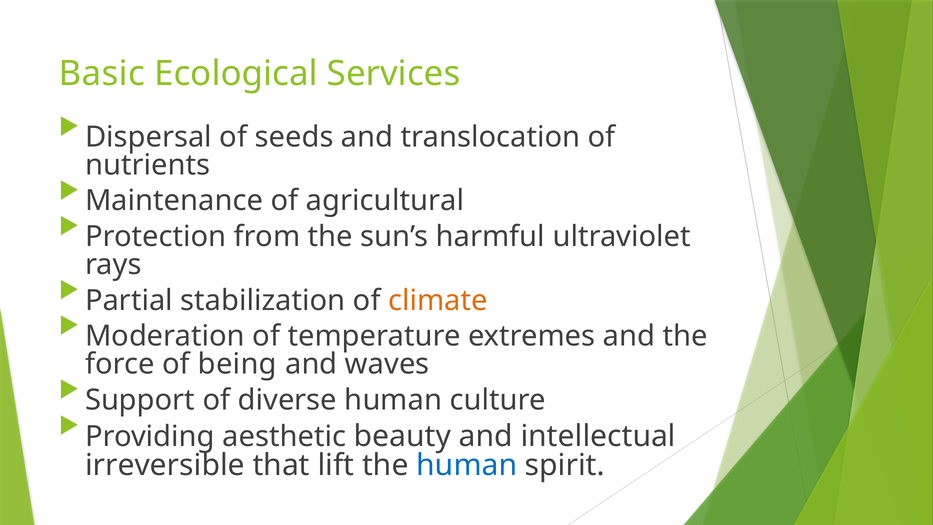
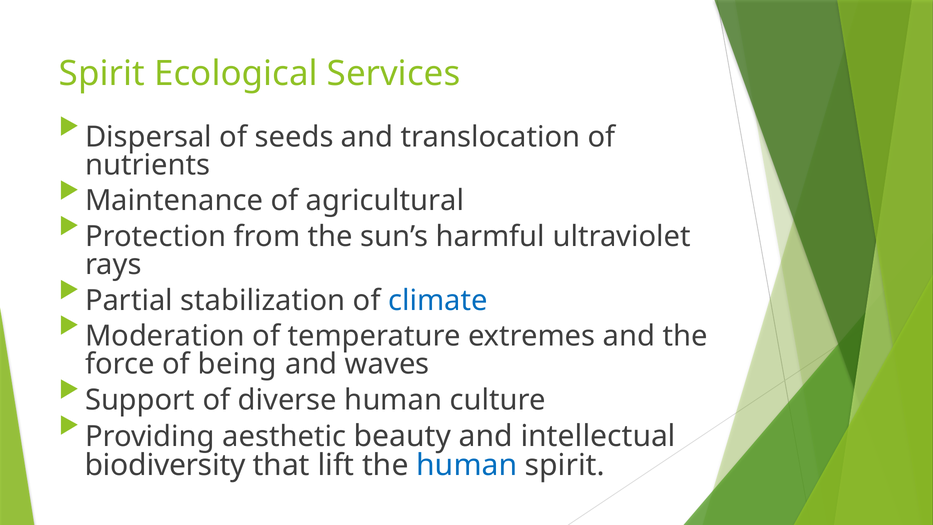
Basic at (102, 74): Basic -> Spirit
climate colour: orange -> blue
irreversible: irreversible -> biodiversity
